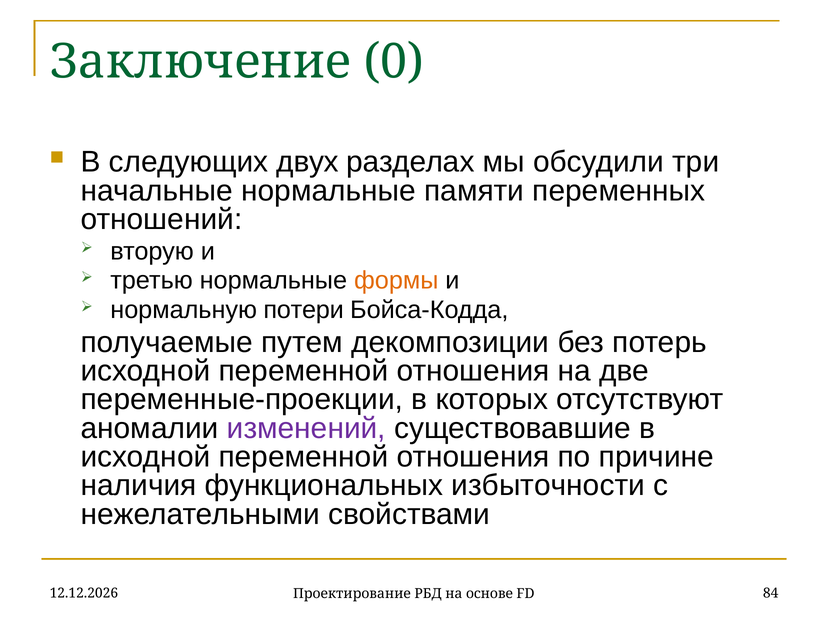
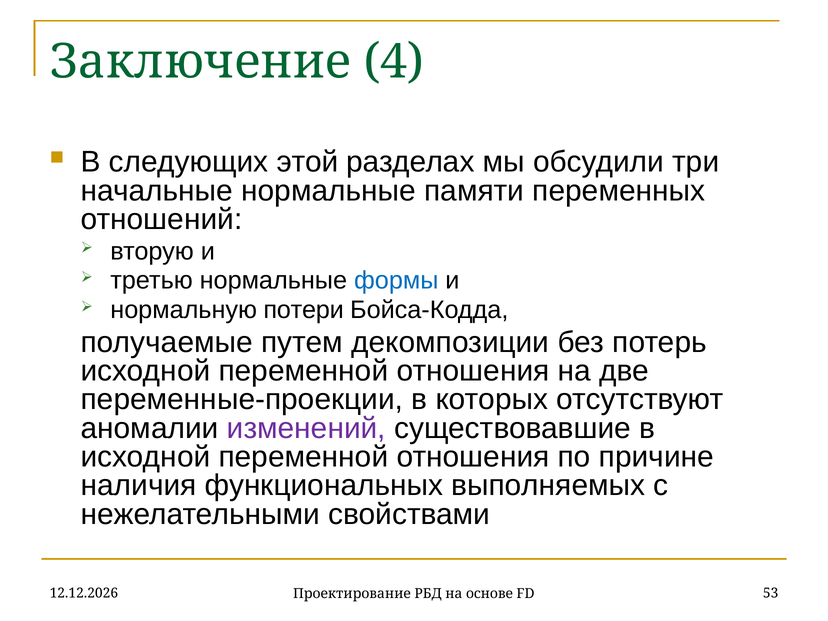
0: 0 -> 4
двух: двух -> этой
формы colour: orange -> blue
избыточности: избыточности -> выполняемых
84: 84 -> 53
